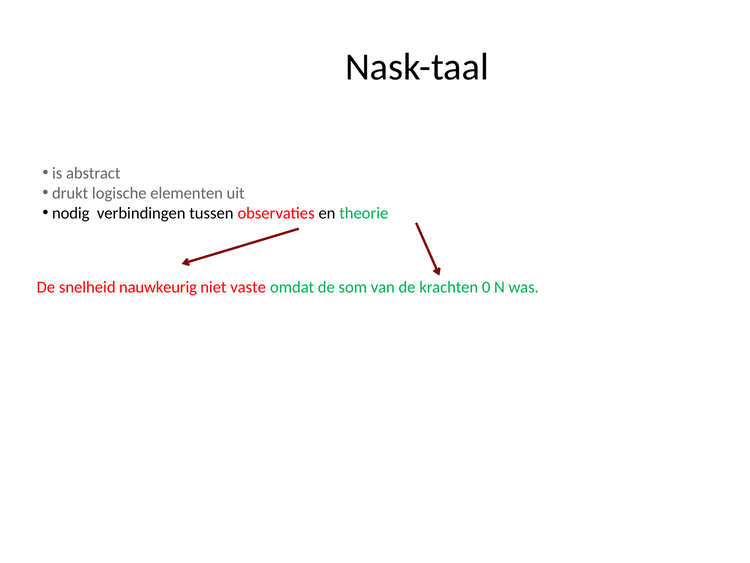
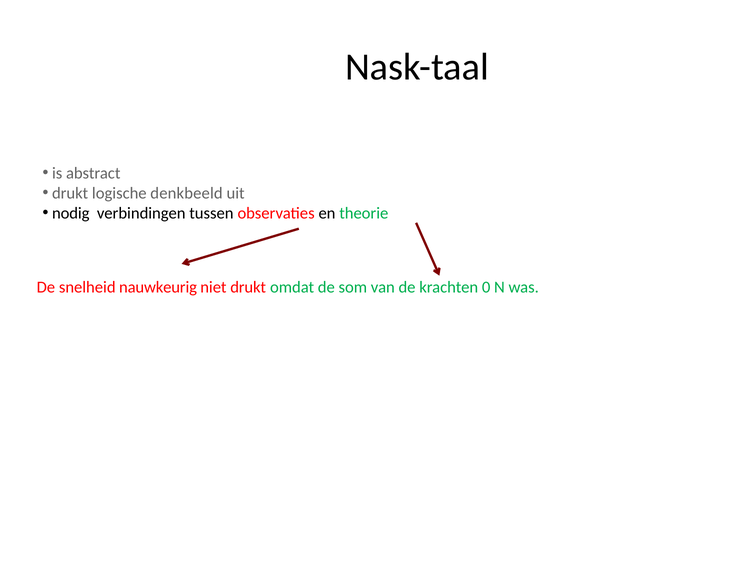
elementen: elementen -> denkbeeld
niet vaste: vaste -> drukt
